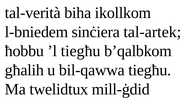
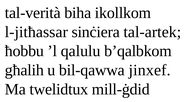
l-bniedem: l-bniedem -> l-jitħassar
’l tiegħu: tiegħu -> qalulu
bil-qawwa tiegħu: tiegħu -> jinxef
